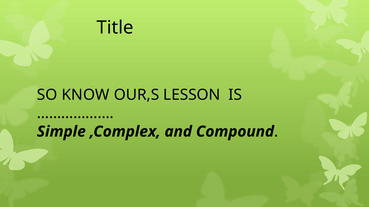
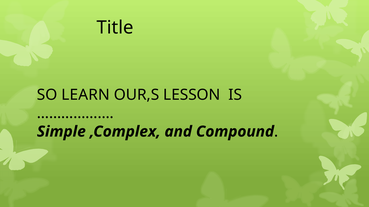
KNOW: KNOW -> LEARN
